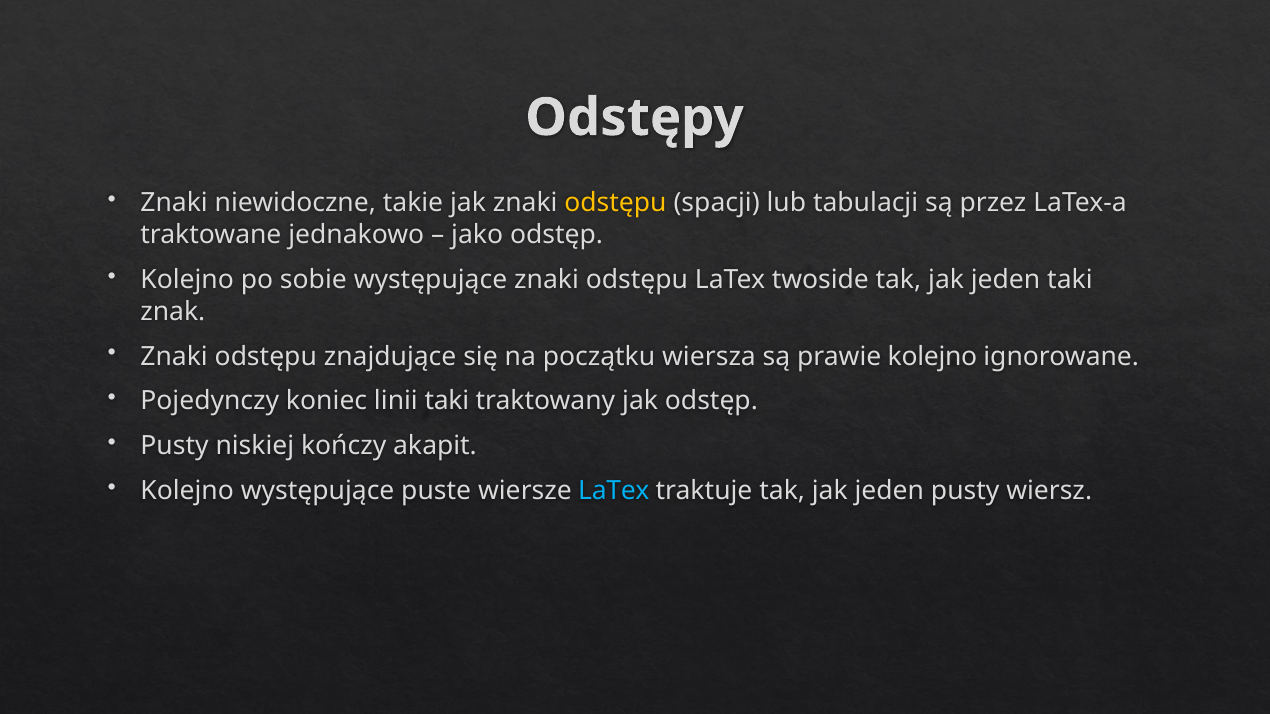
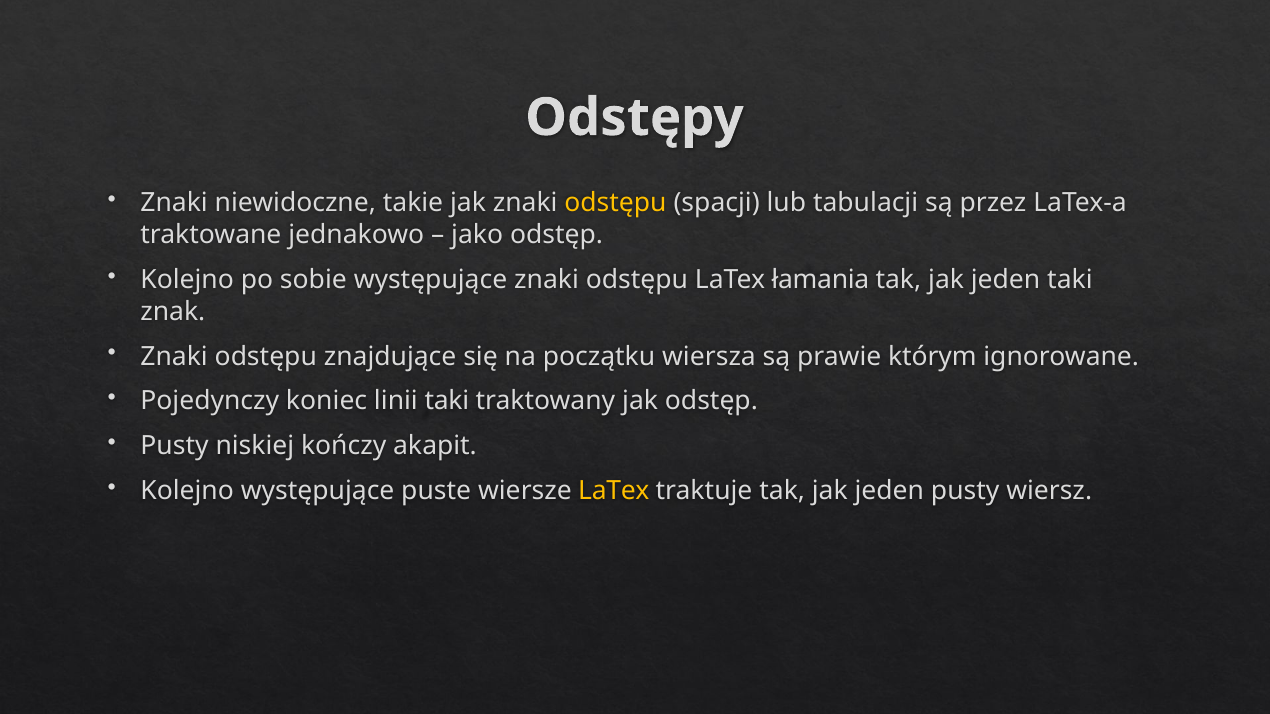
twoside: twoside -> łamania
prawie kolejno: kolejno -> którym
LaTex at (614, 491) colour: light blue -> yellow
